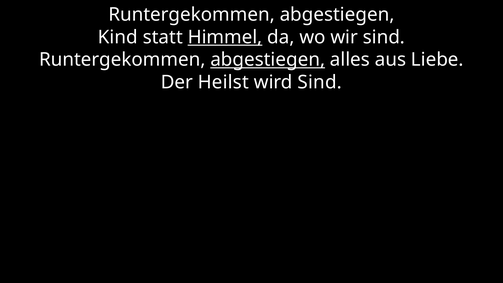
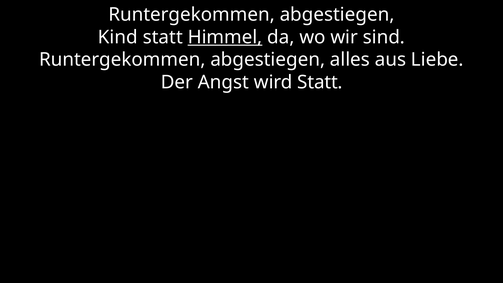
abgestiegen at (268, 60) underline: present -> none
Heilst: Heilst -> Angst
wird Sind: Sind -> Statt
